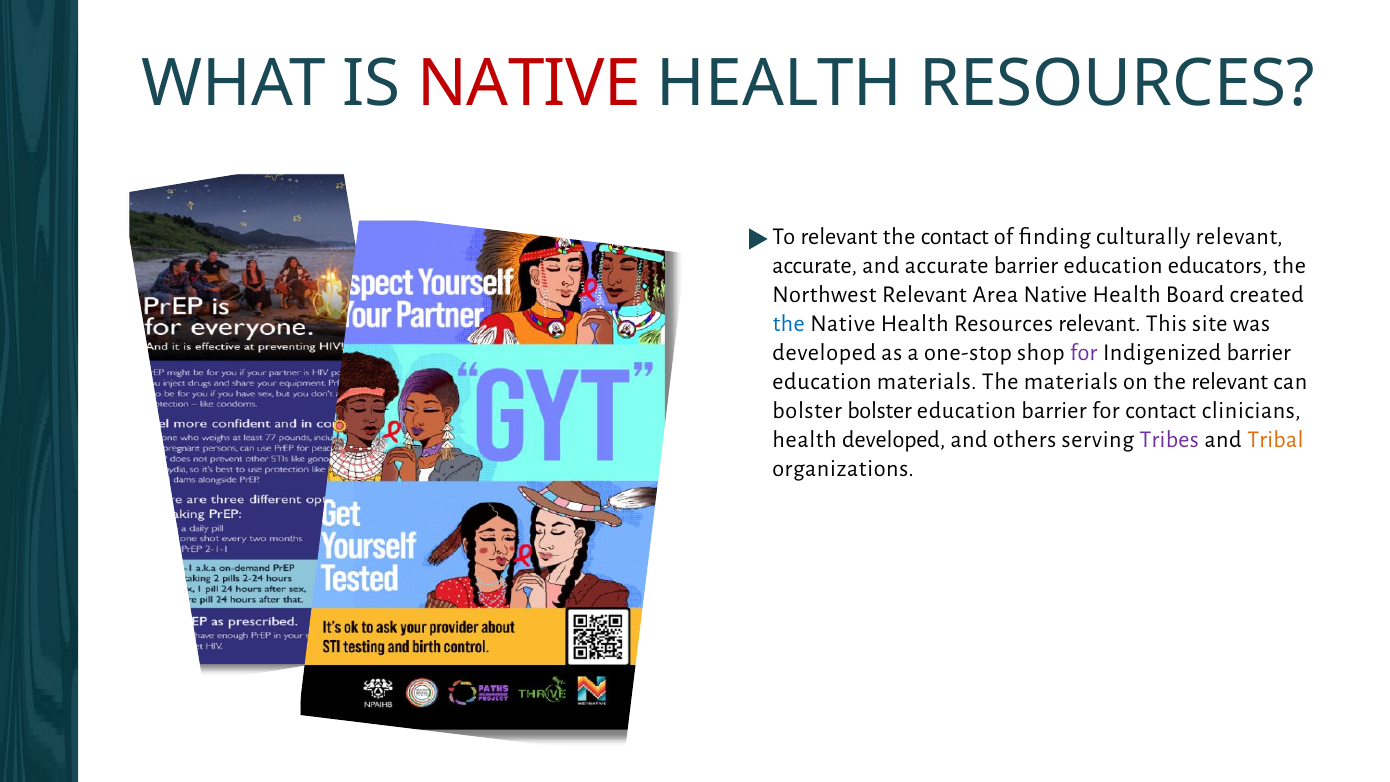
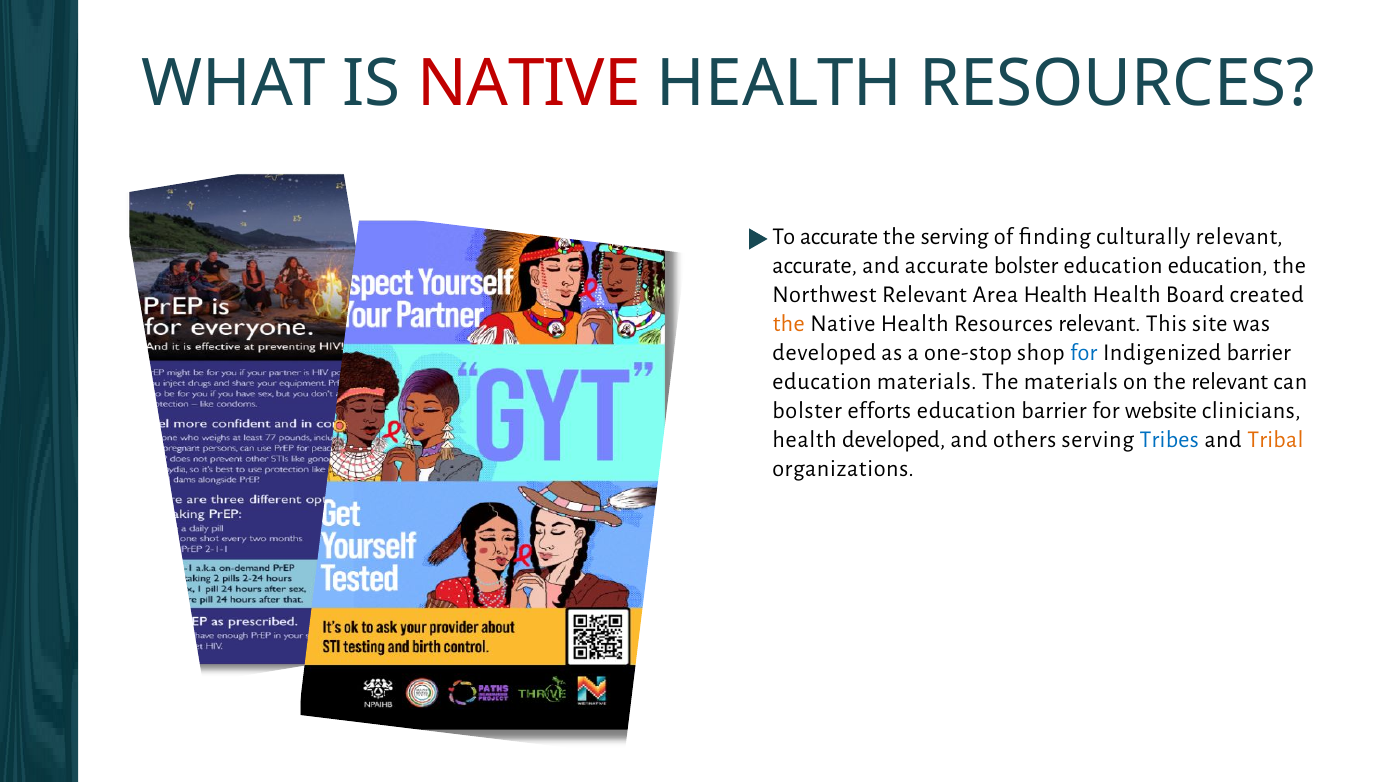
To relevant: relevant -> accurate
the contact: contact -> serving
accurate barrier: barrier -> bolster
education educators: educators -> education
Area Native: Native -> Health
the at (789, 324) colour: blue -> orange
for at (1084, 353) colour: purple -> blue
bolster bolster: bolster -> efforts
for contact: contact -> website
Tribes colour: purple -> blue
